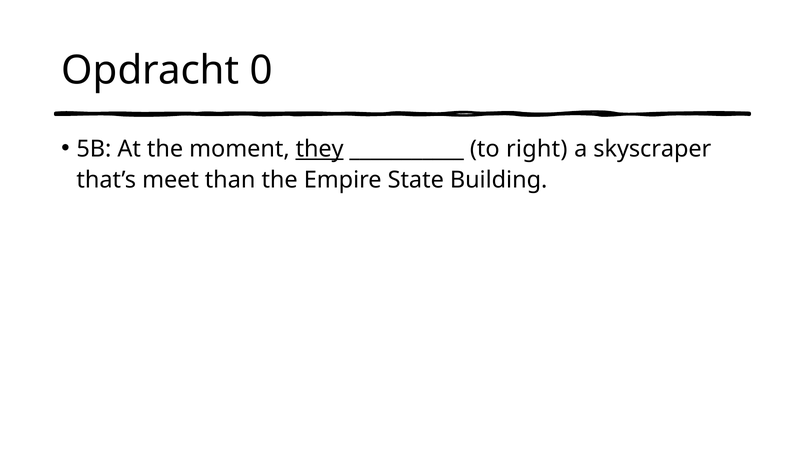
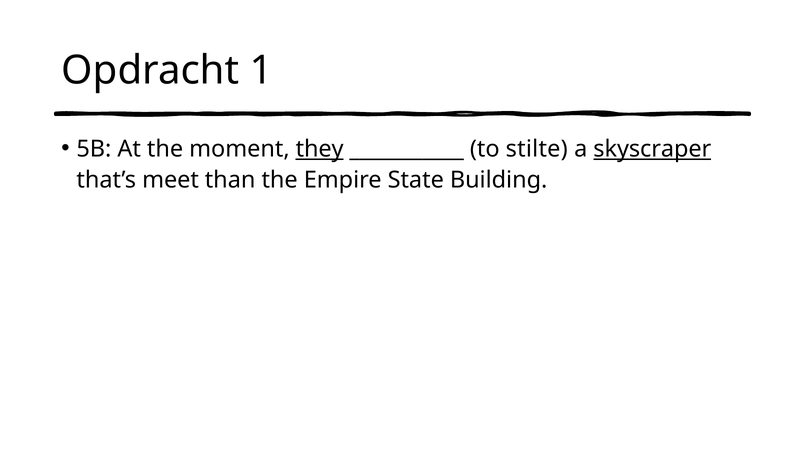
0: 0 -> 1
right: right -> stilte
skyscraper underline: none -> present
